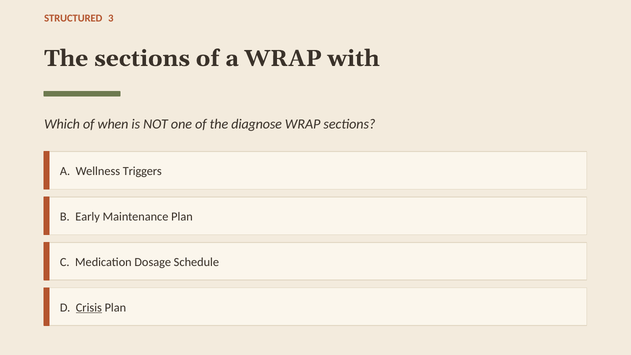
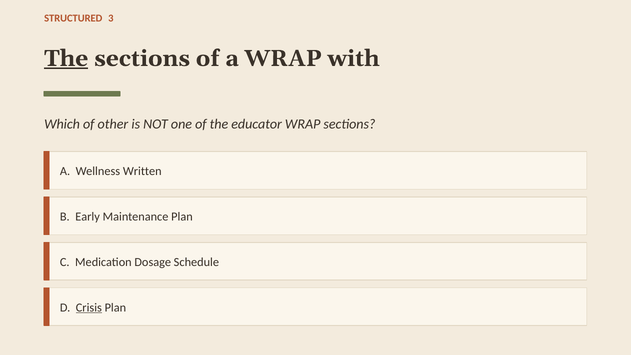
The at (66, 58) underline: none -> present
when: when -> other
diagnose: diagnose -> educator
Triggers: Triggers -> Written
